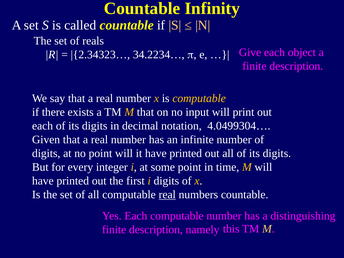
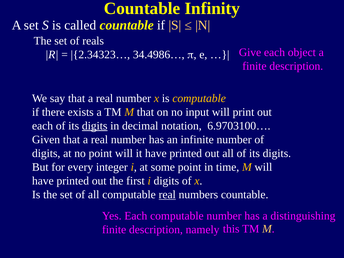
34.2234…: 34.2234… -> 34.4986…
digits at (95, 126) underline: none -> present
4.0499304…: 4.0499304… -> 6.9703100…
